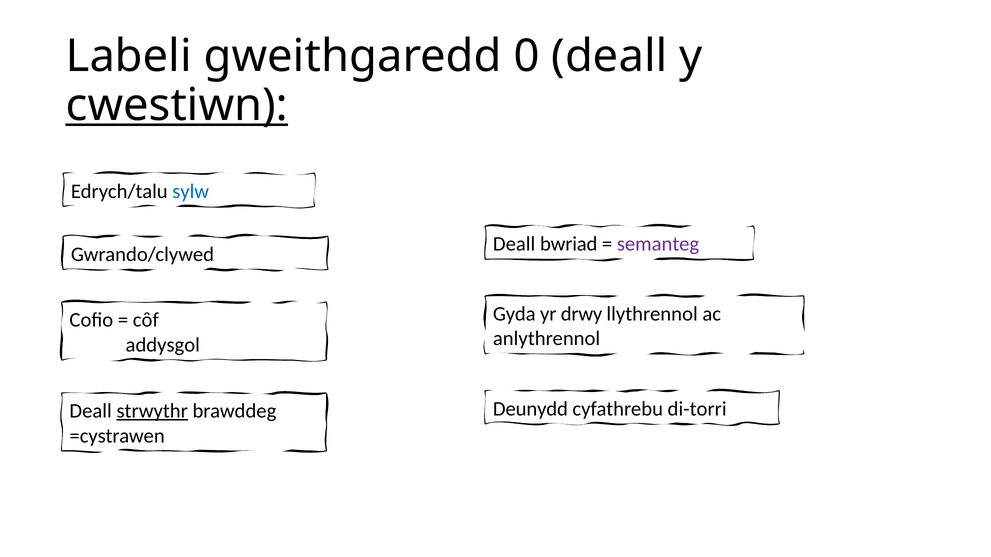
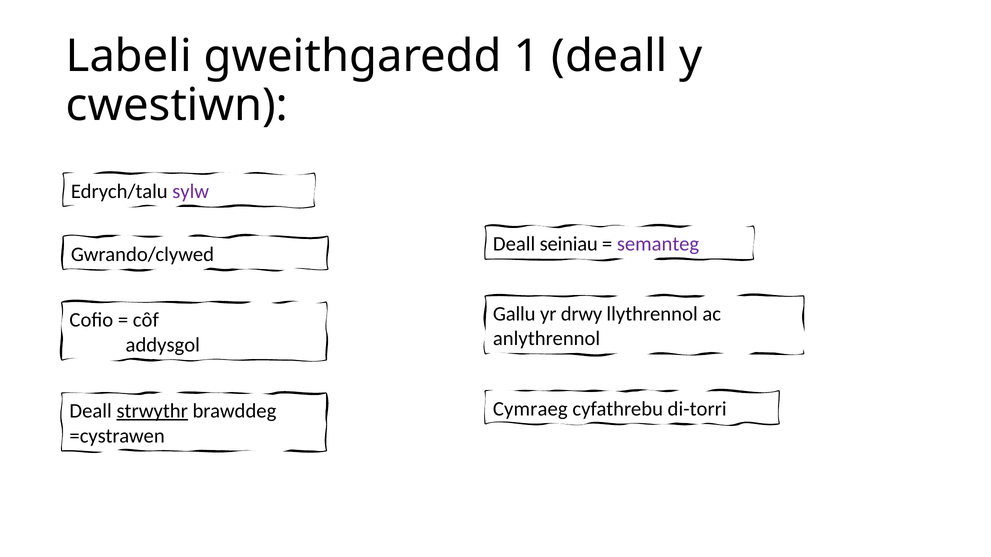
0: 0 -> 1
cwestiwn underline: present -> none
sylw colour: blue -> purple
bwriad: bwriad -> seiniau
Gyda: Gyda -> Gallu
Deunydd: Deunydd -> Cymraeg
